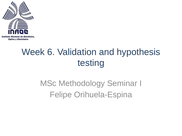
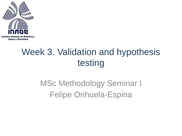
6: 6 -> 3
